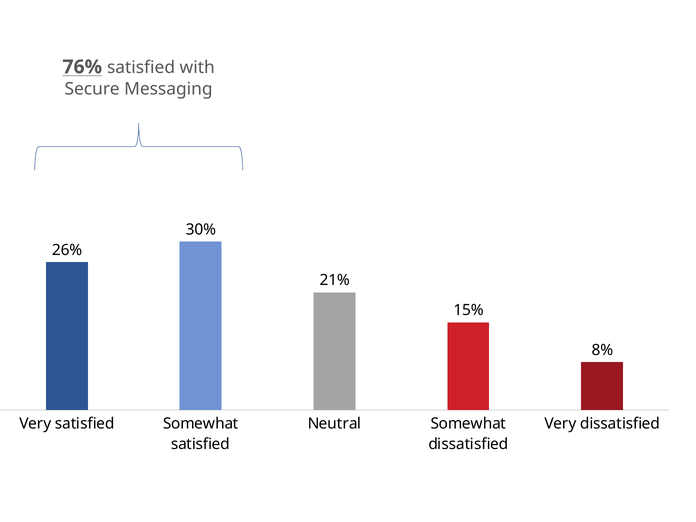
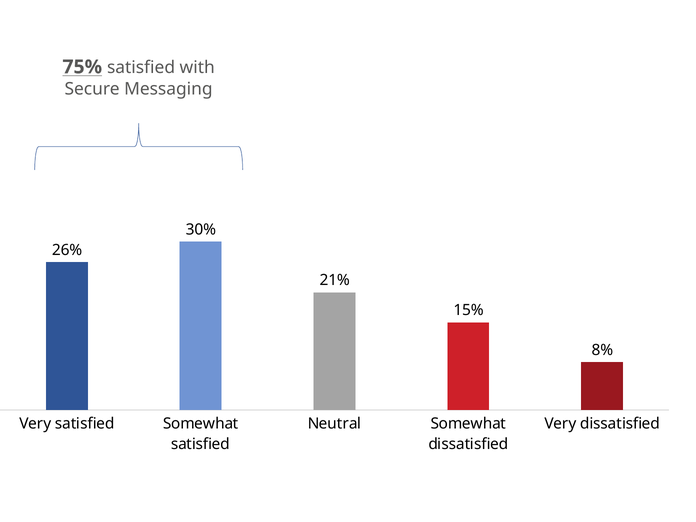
76%: 76% -> 75%
